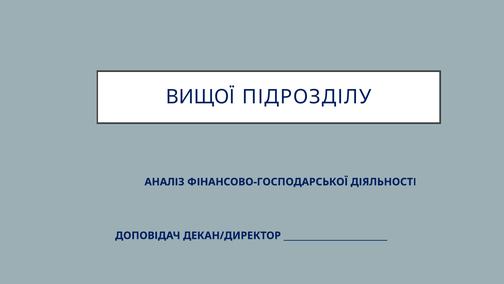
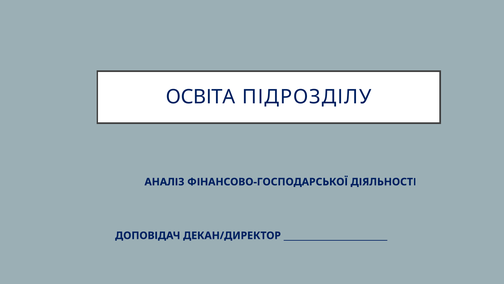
ВИЩОЇ: ВИЩОЇ -> ОСВІТА
